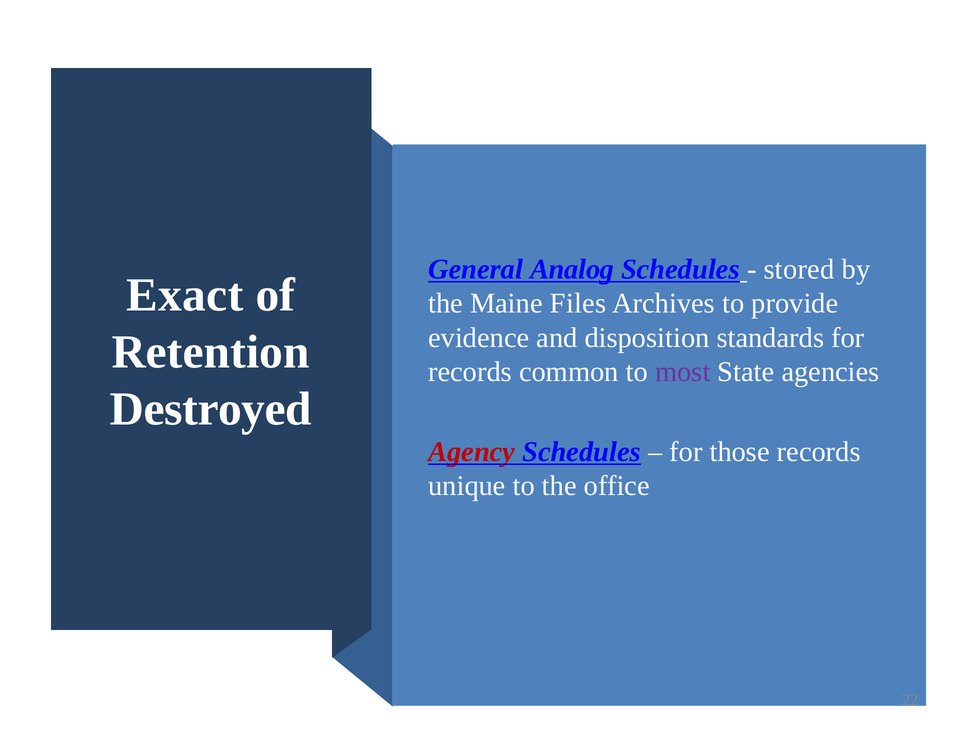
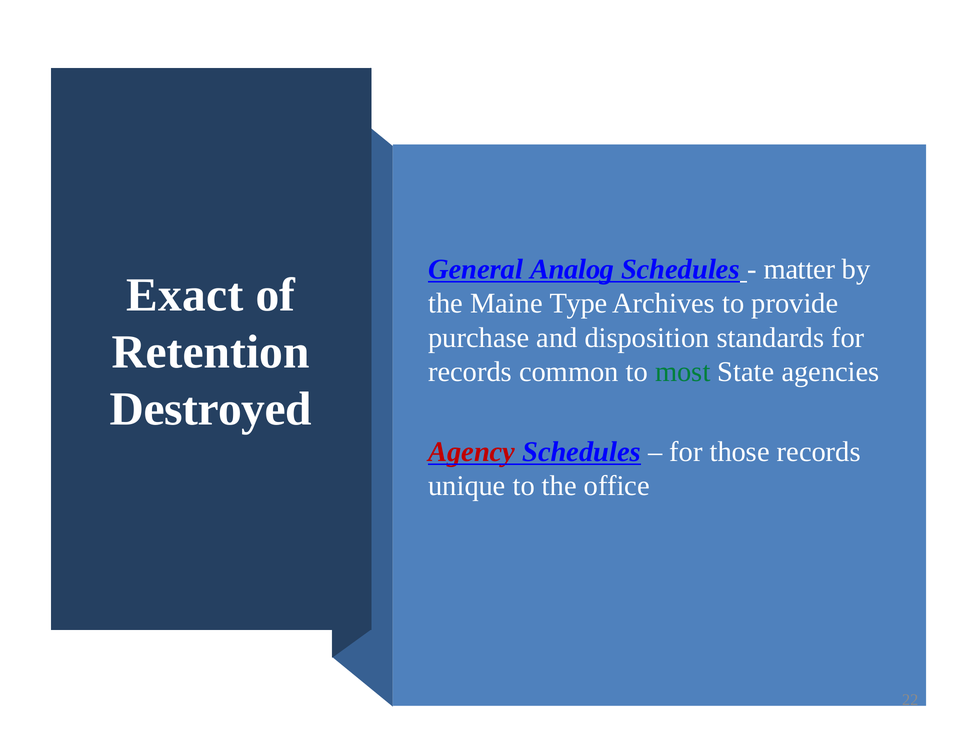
stored: stored -> matter
Files: Files -> Type
evidence: evidence -> purchase
most colour: purple -> green
